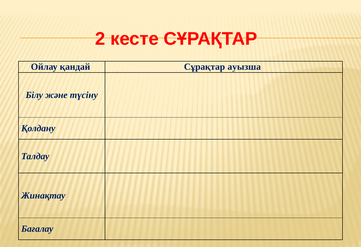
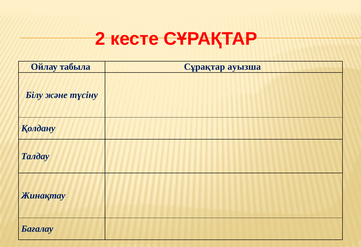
қандай: қандай -> табыла
